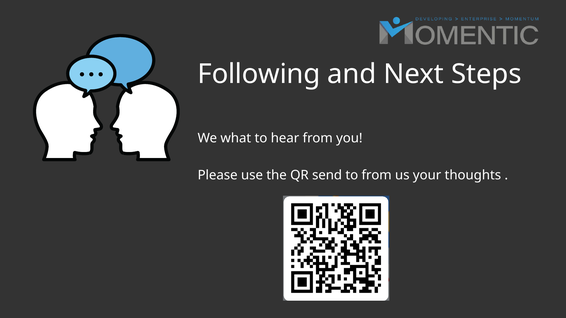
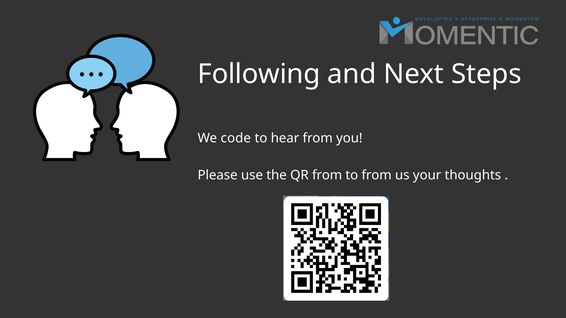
what: what -> code
QR send: send -> from
